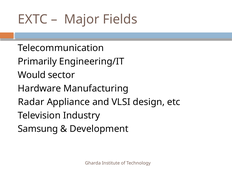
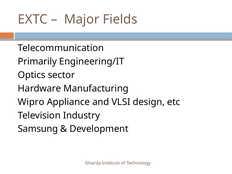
Would: Would -> Optics
Radar: Radar -> Wipro
